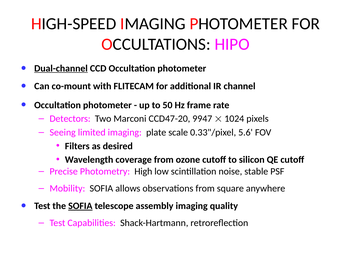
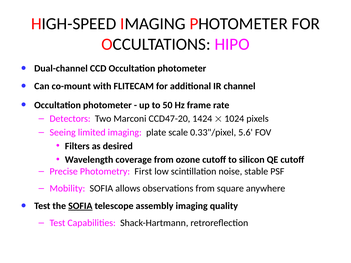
Dual-channel underline: present -> none
9947: 9947 -> 1424
High: High -> First
